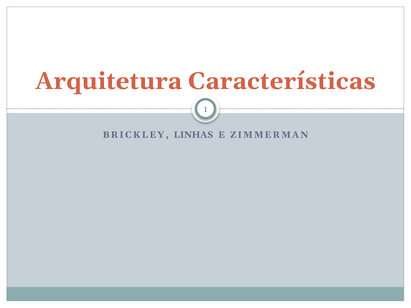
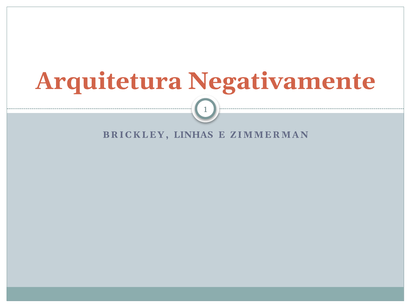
Características: Características -> Negativamente
